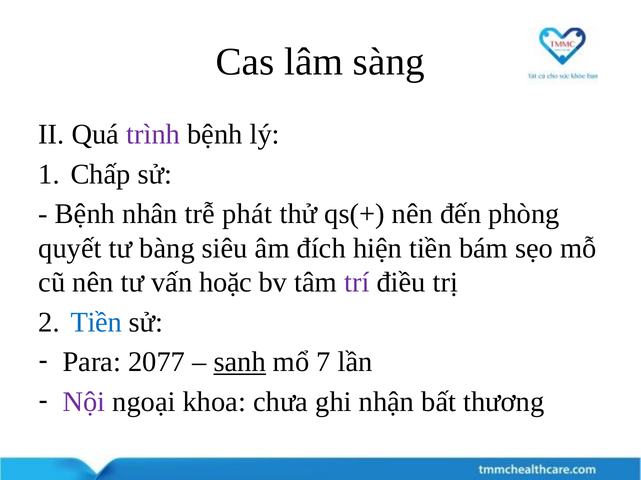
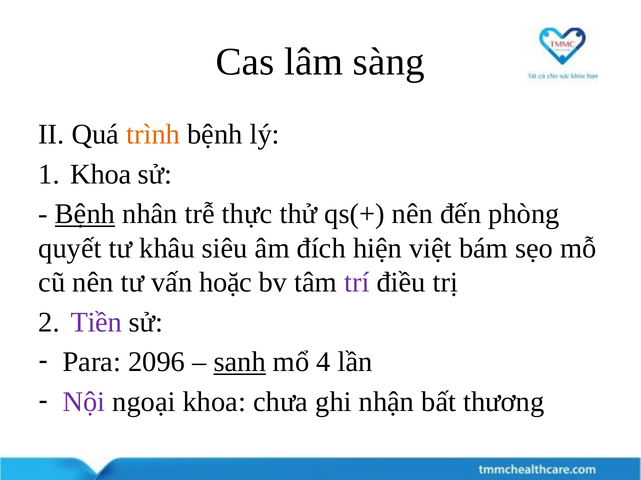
trình colour: purple -> orange
Chấp at (101, 174): Chấp -> Khoa
Bệnh at (85, 214) underline: none -> present
phát: phát -> thực
bàng: bàng -> khâu
hiện tiền: tiền -> việt
Tiền at (96, 323) colour: blue -> purple
2077: 2077 -> 2096
7: 7 -> 4
